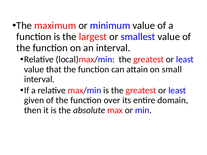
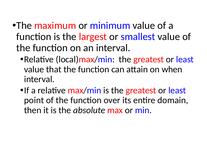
small: small -> when
given: given -> point
